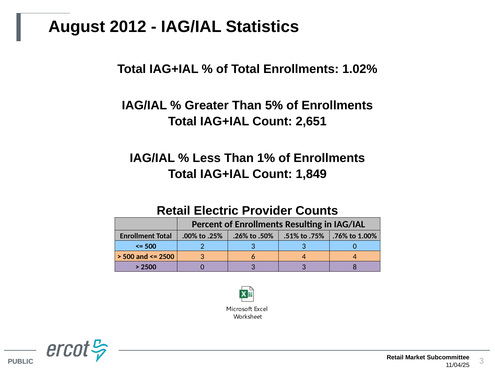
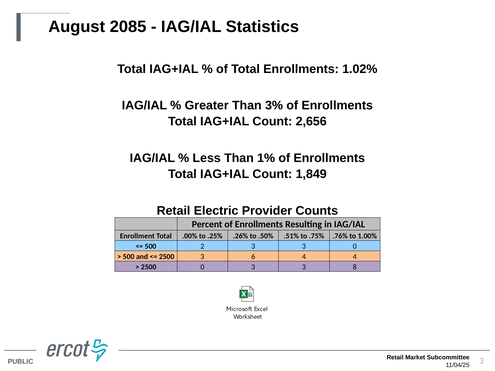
2012: 2012 -> 2085
5%: 5% -> 3%
2,651: 2,651 -> 2,656
